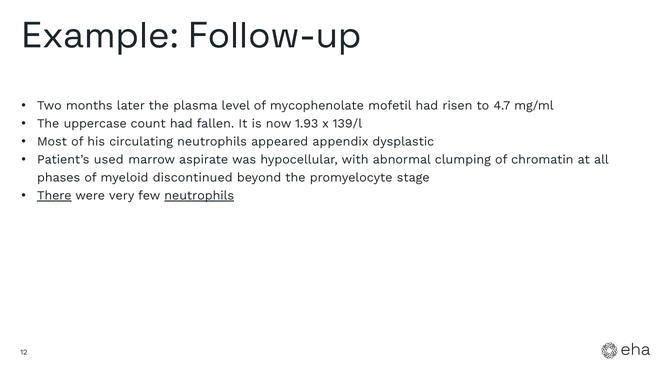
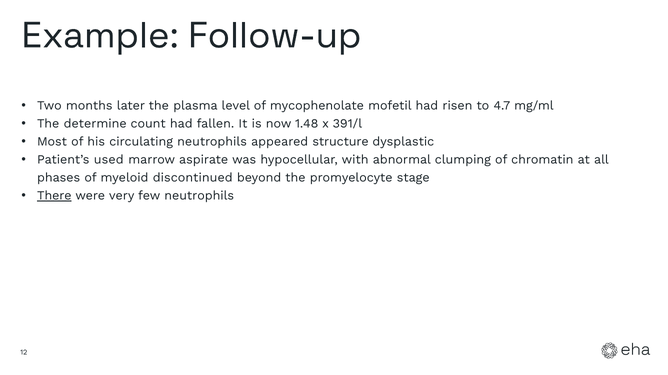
uppercase: uppercase -> determine
1.93: 1.93 -> 1.48
139/l: 139/l -> 391/l
appendix: appendix -> structure
neutrophils at (199, 196) underline: present -> none
